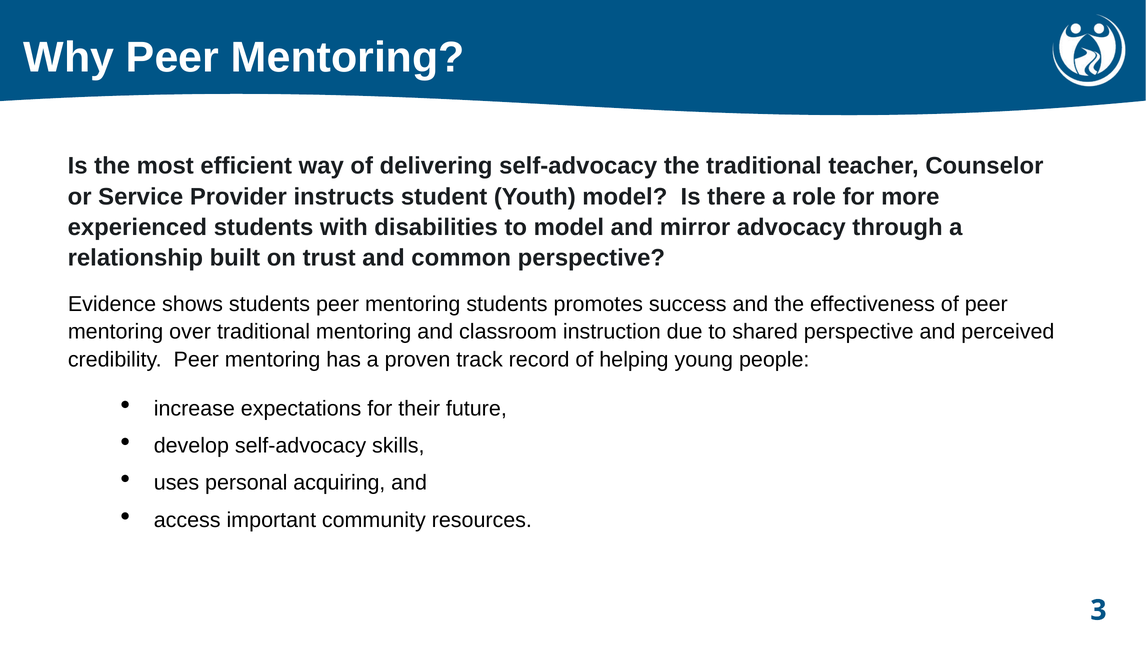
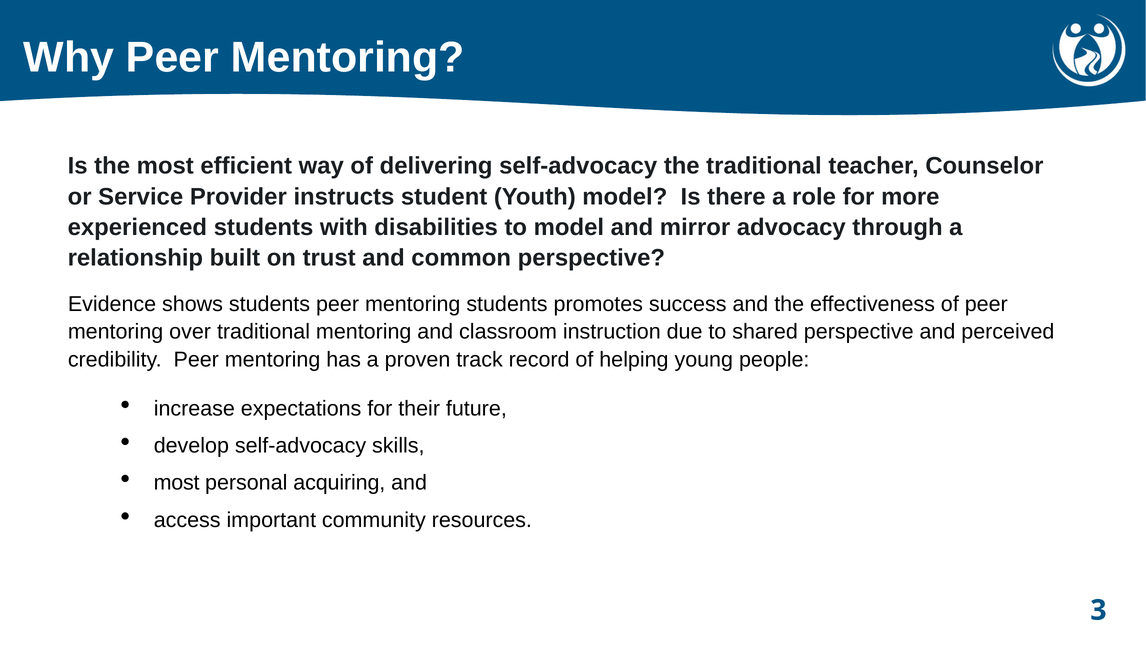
uses at (176, 483): uses -> most
